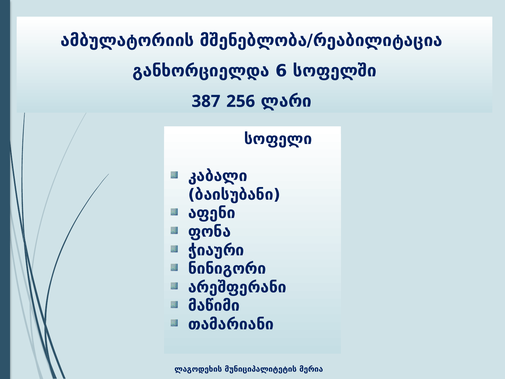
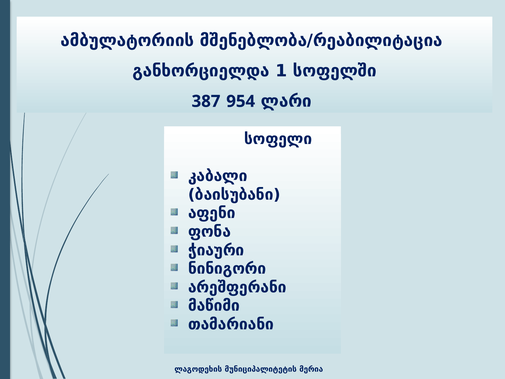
6: 6 -> 1
256: 256 -> 954
